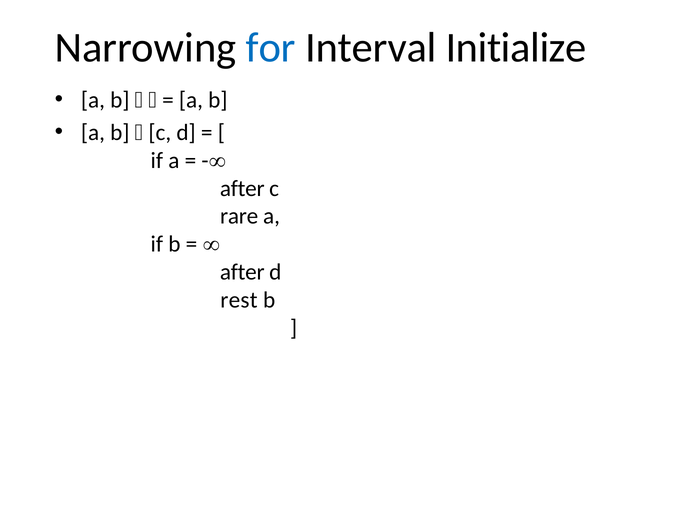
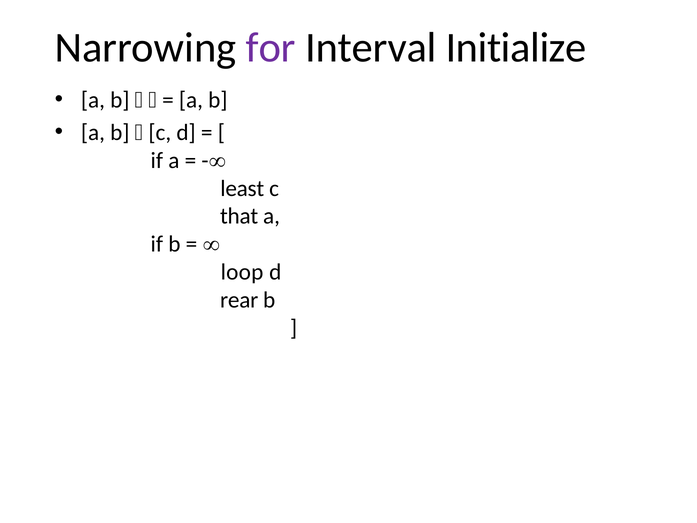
for colour: blue -> purple
after at (242, 188): after -> least
rare: rare -> that
after at (242, 272): after -> loop
rest: rest -> rear
